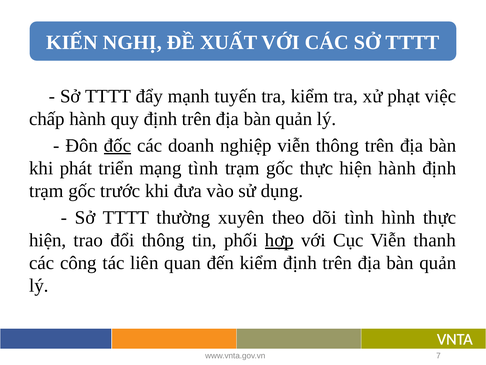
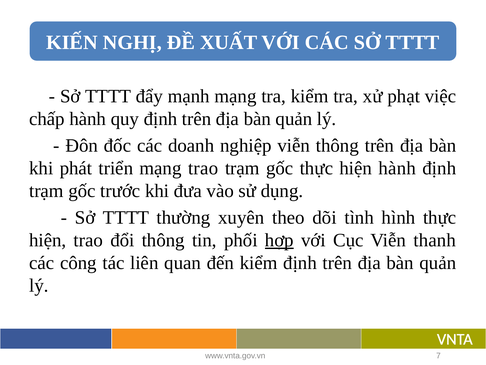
mạnh tuyến: tuyến -> mạng
đốc underline: present -> none
mạng tình: tình -> trao
